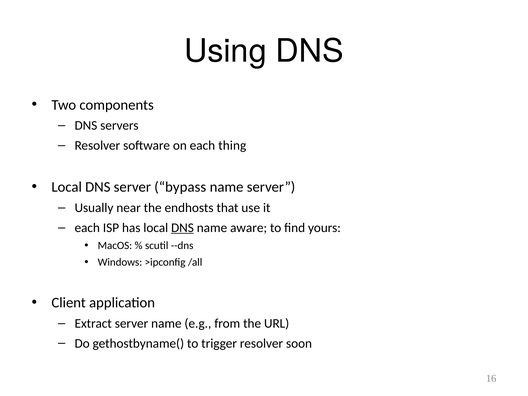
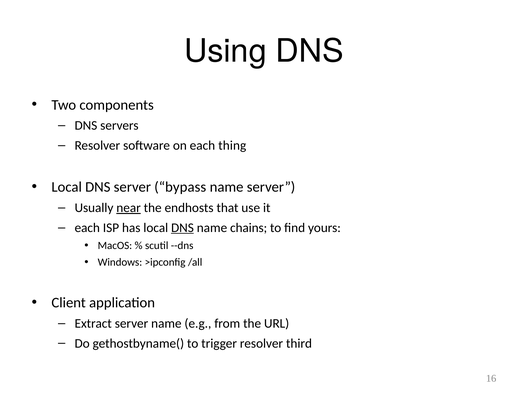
near underline: none -> present
aware: aware -> chains
soon: soon -> third
